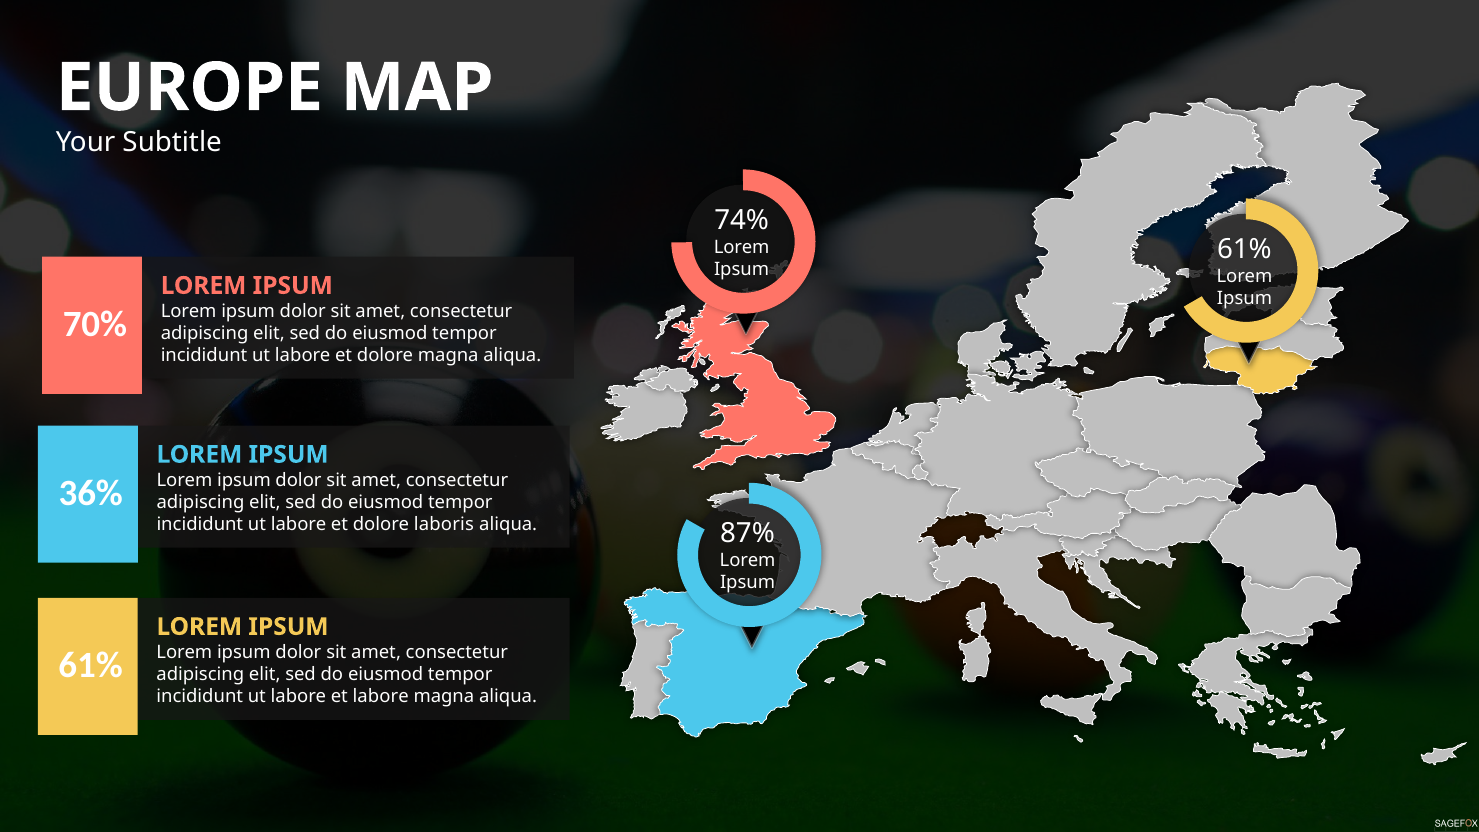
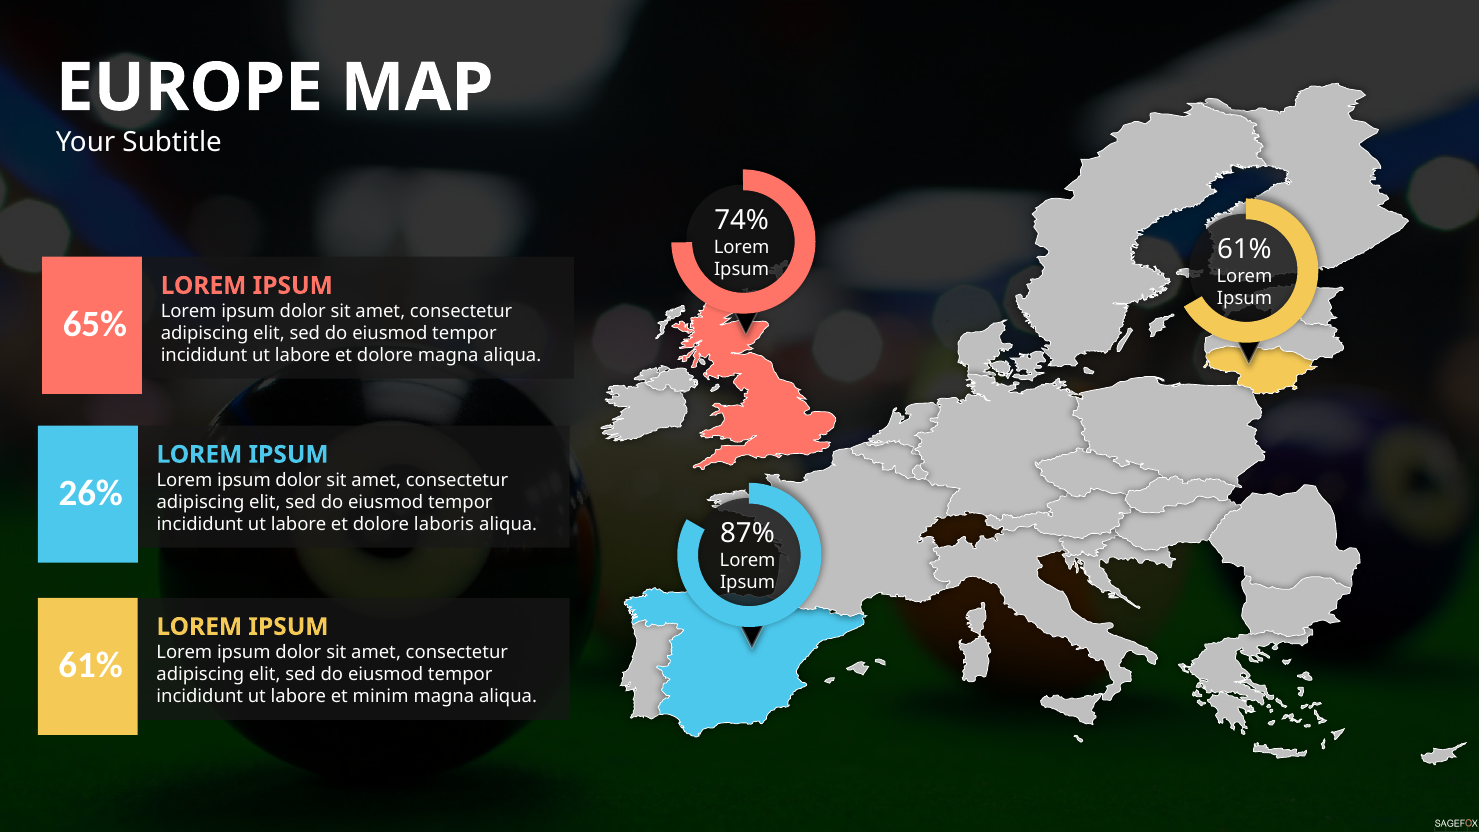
70%: 70% -> 65%
36%: 36% -> 26%
et labore: labore -> minim
